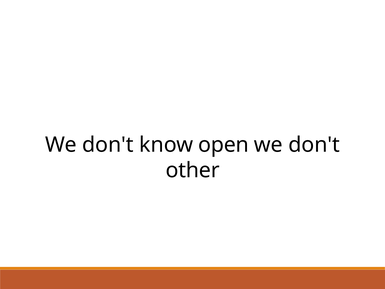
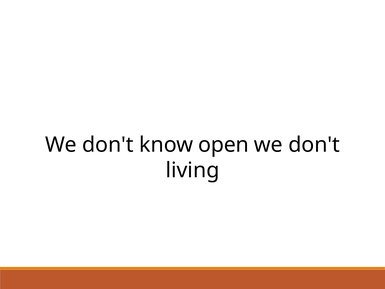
other: other -> living
